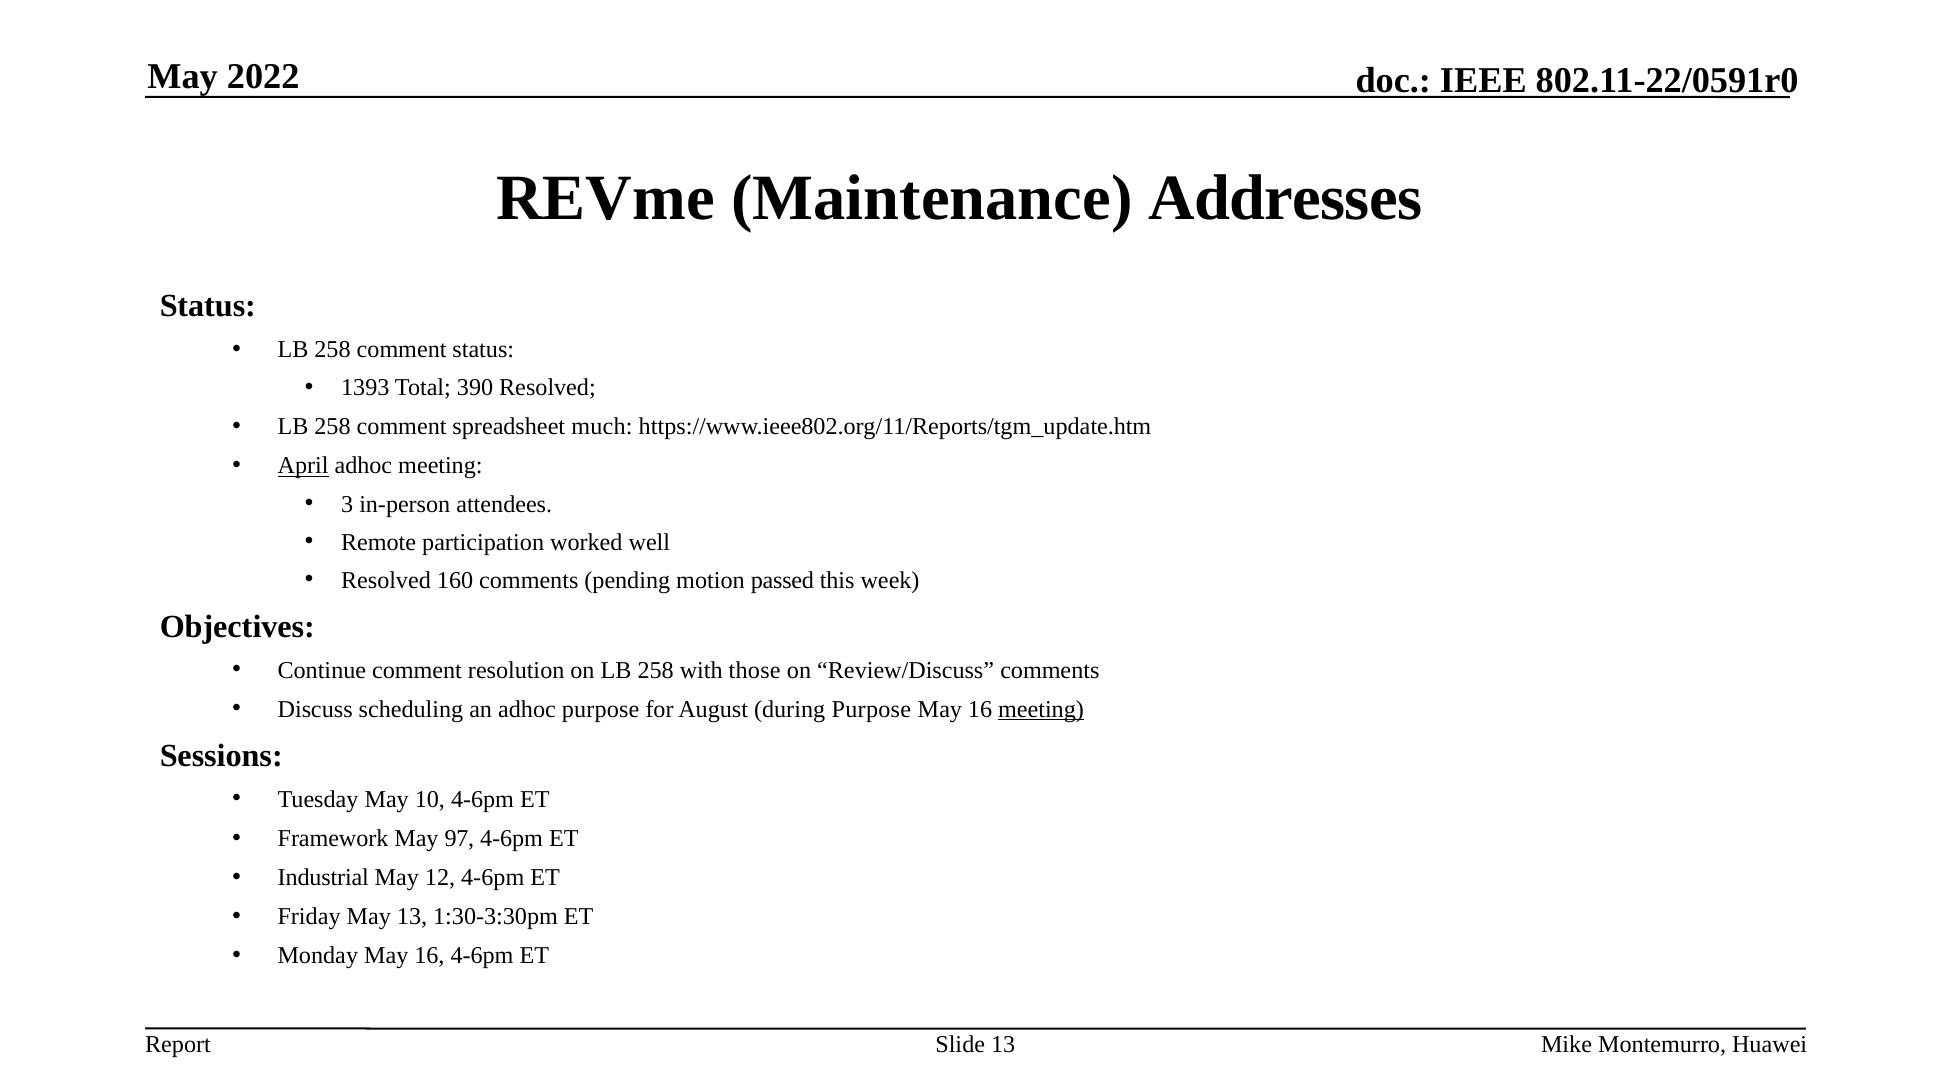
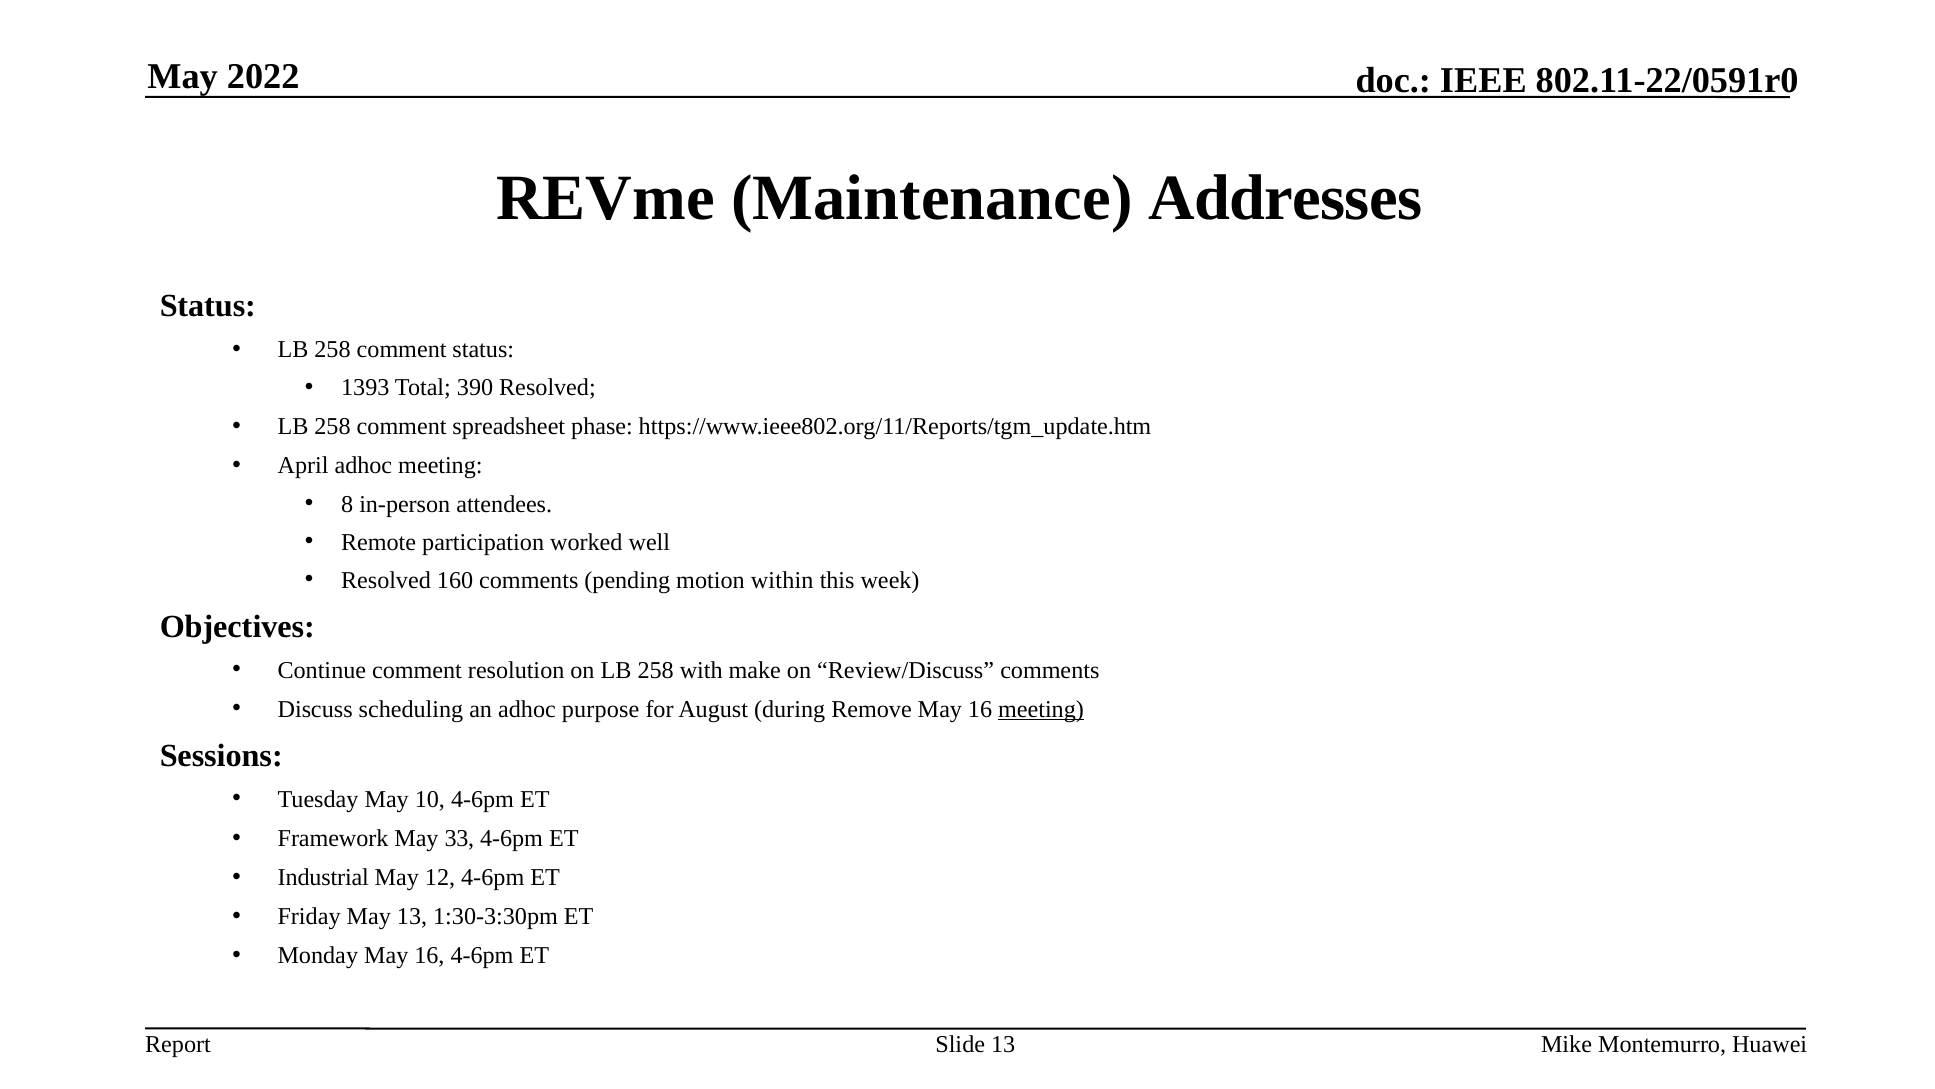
much: much -> phase
April underline: present -> none
3: 3 -> 8
passed: passed -> within
those: those -> make
during Purpose: Purpose -> Remove
97: 97 -> 33
